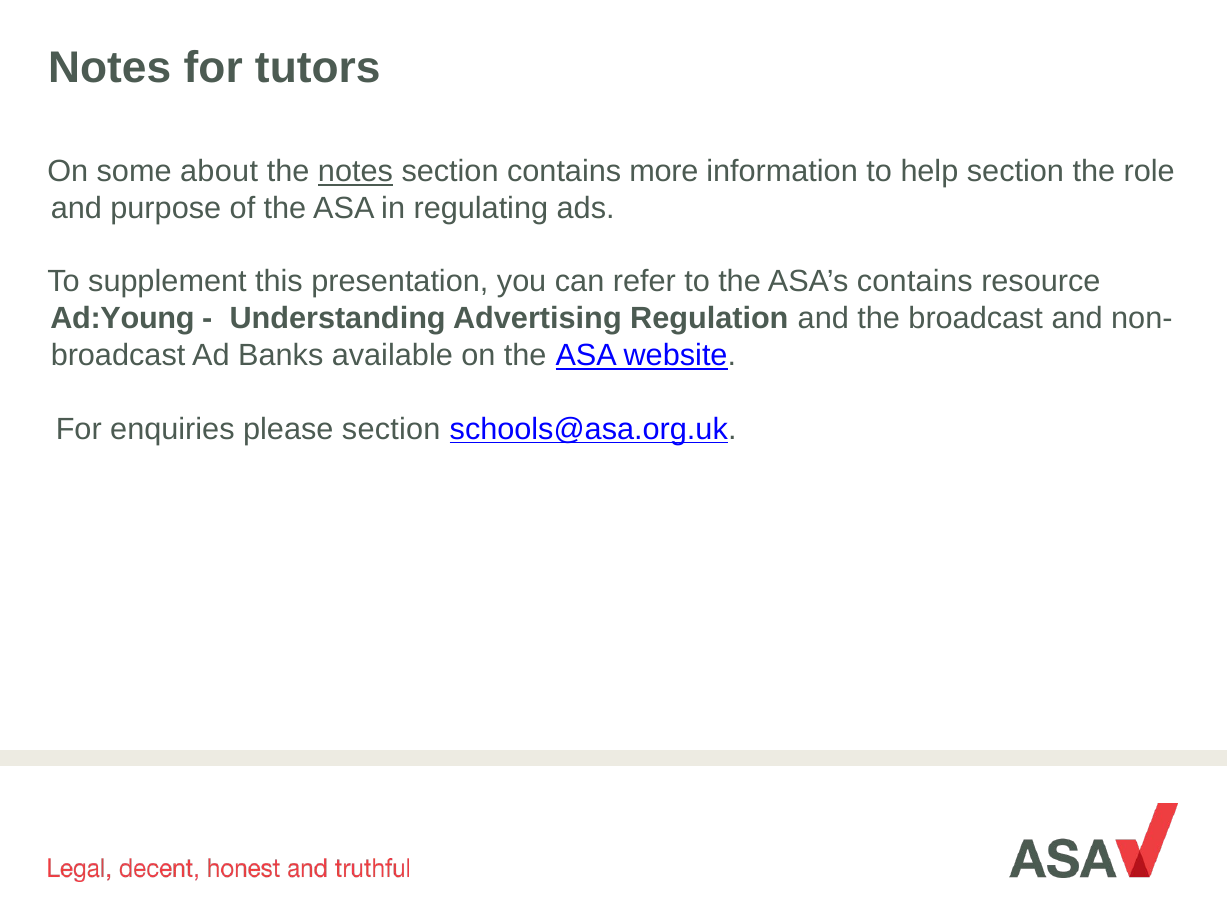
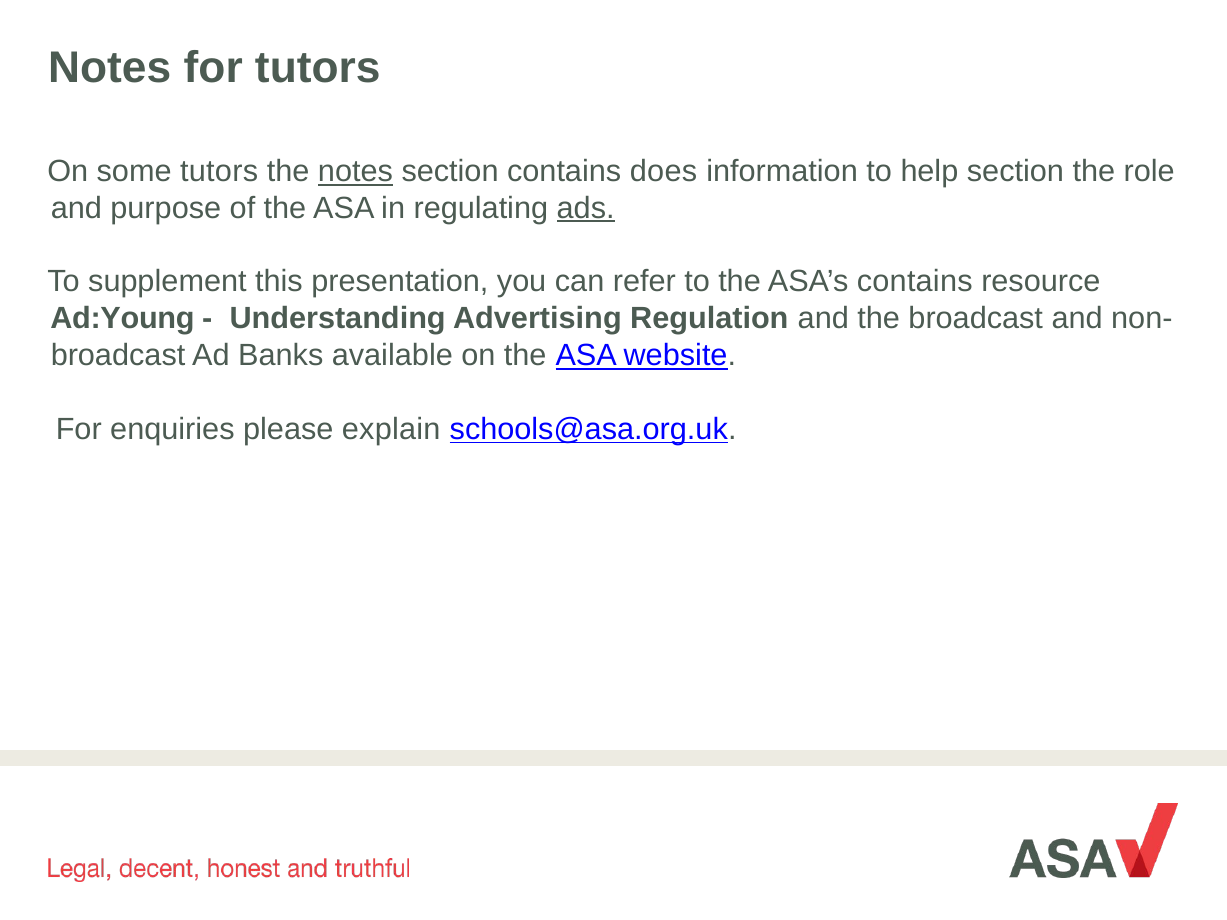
some about: about -> tutors
more: more -> does
ads underline: none -> present
please section: section -> explain
